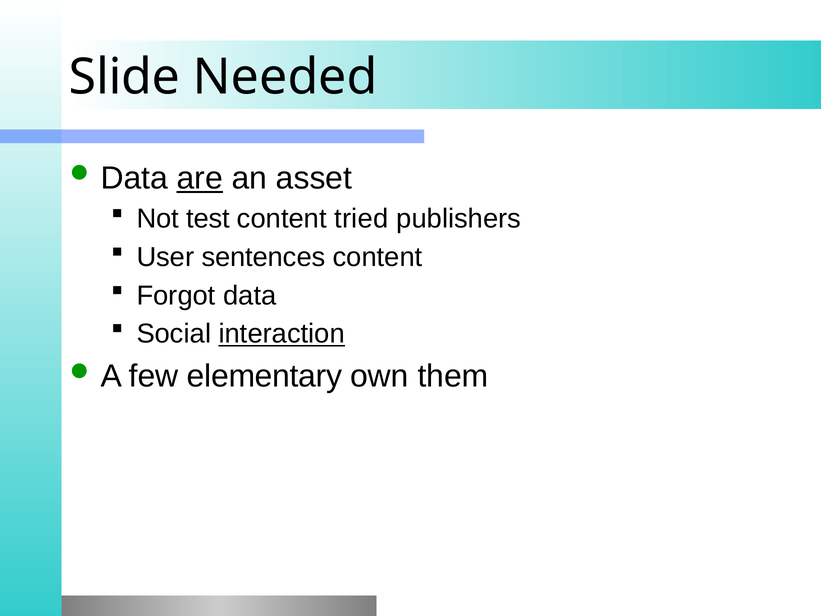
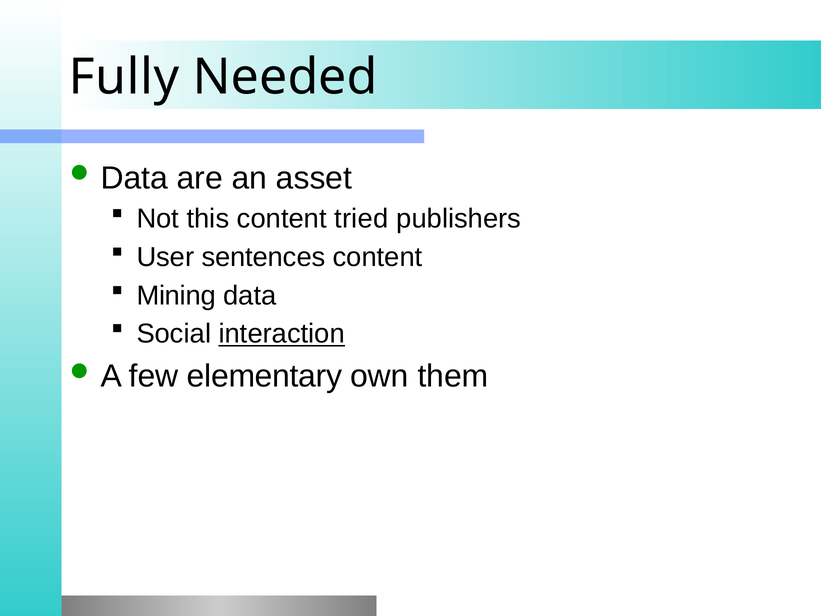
Slide: Slide -> Fully
are underline: present -> none
test: test -> this
Forgot: Forgot -> Mining
